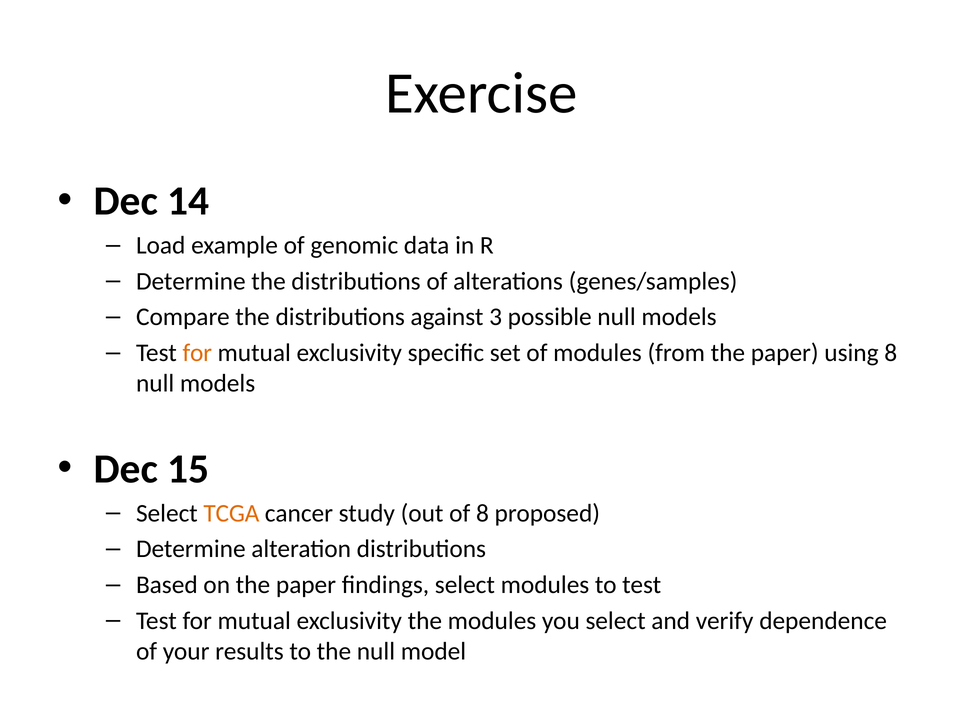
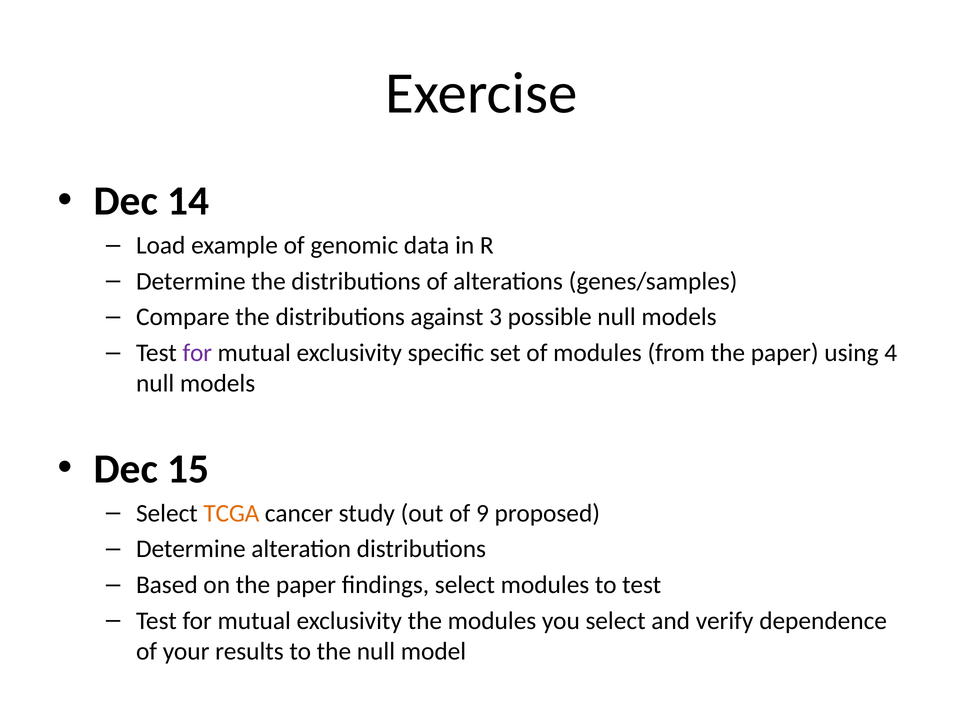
for at (197, 353) colour: orange -> purple
using 8: 8 -> 4
of 8: 8 -> 9
